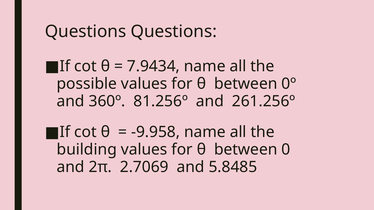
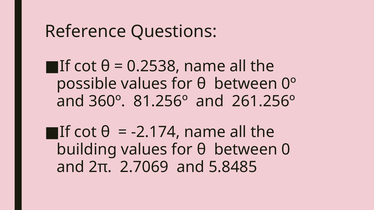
Questions at (86, 31): Questions -> Reference
7.9434: 7.9434 -> 0.2538
-9.958: -9.958 -> -2.174
